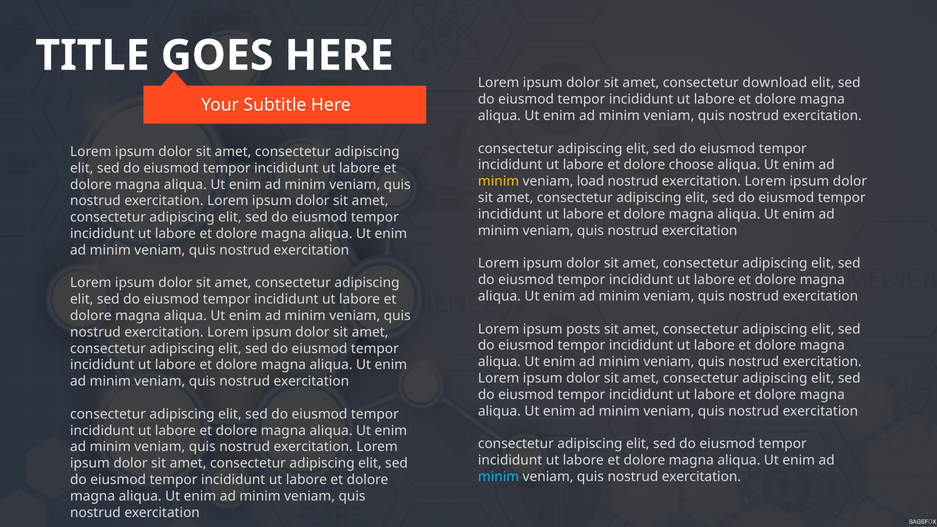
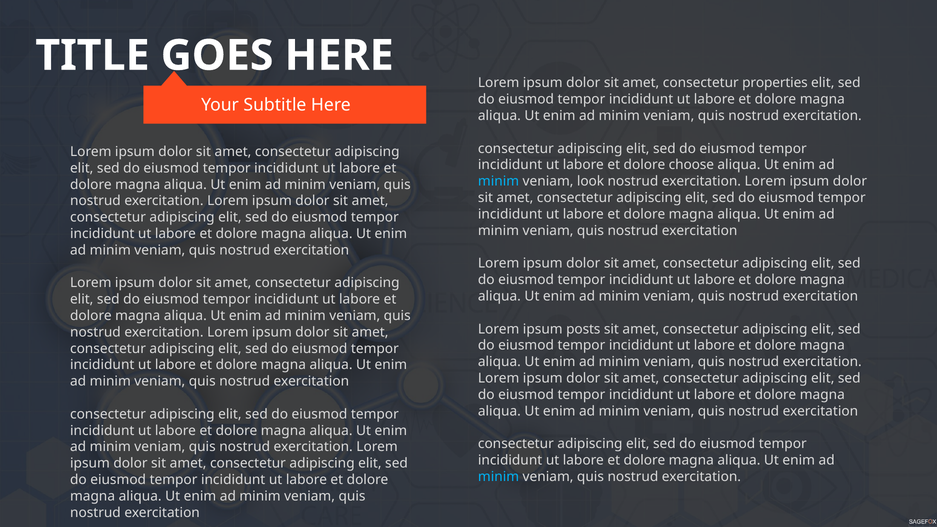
download: download -> properties
minim at (499, 181) colour: yellow -> light blue
load: load -> look
